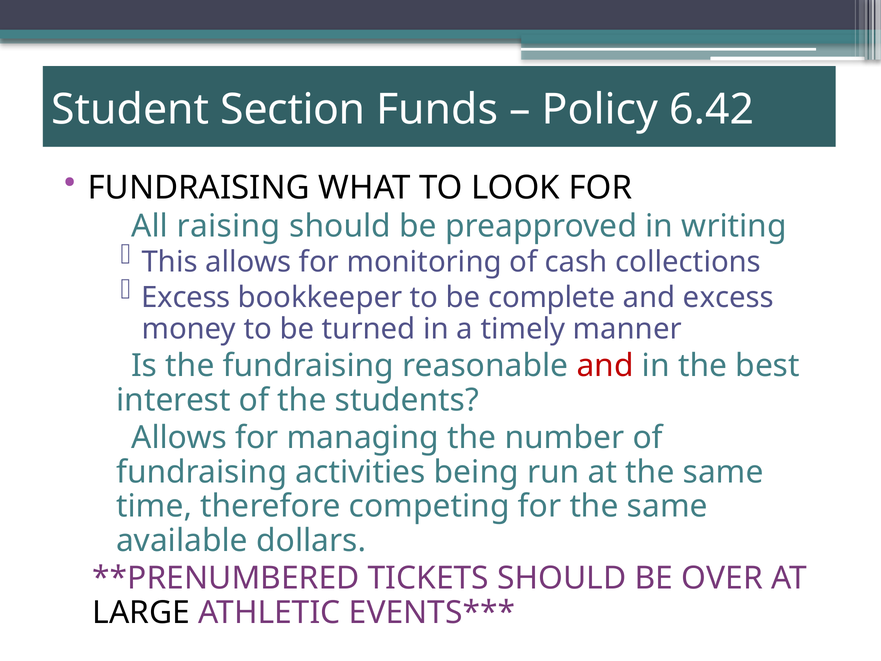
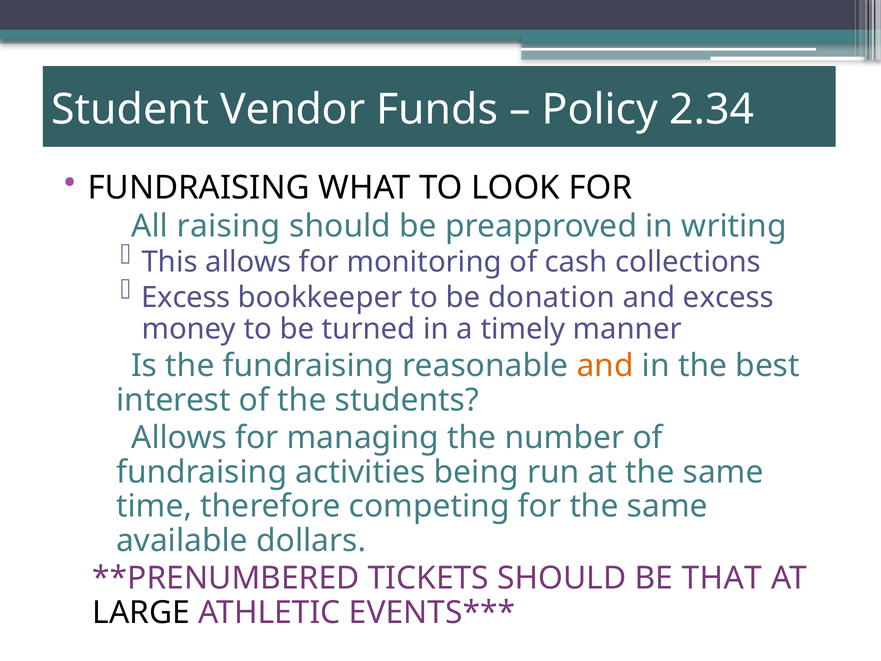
Section: Section -> Vendor
6.42: 6.42 -> 2.34
complete: complete -> donation
and at (605, 366) colour: red -> orange
OVER: OVER -> THAT
